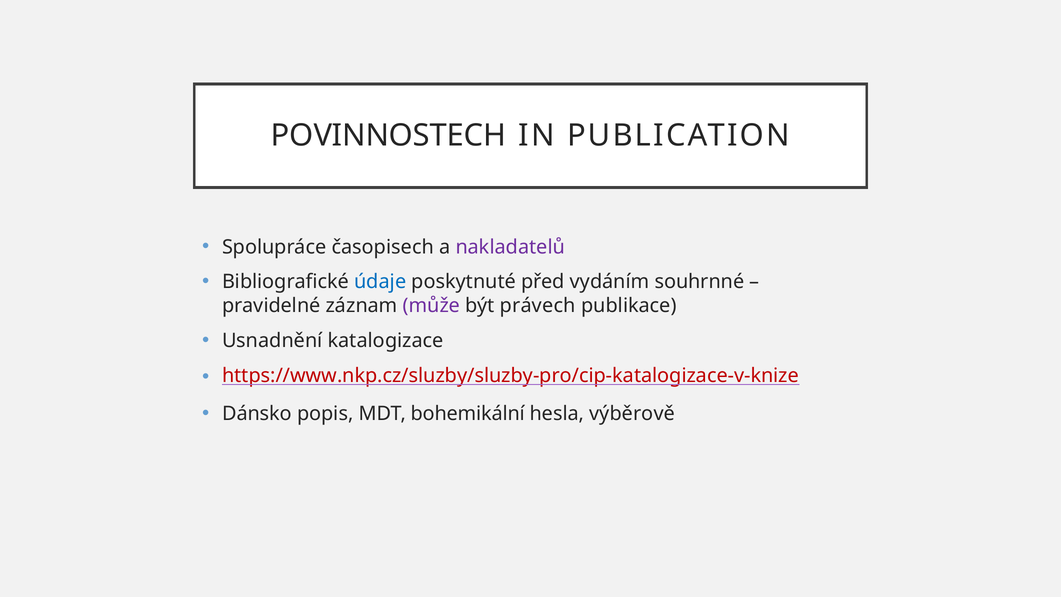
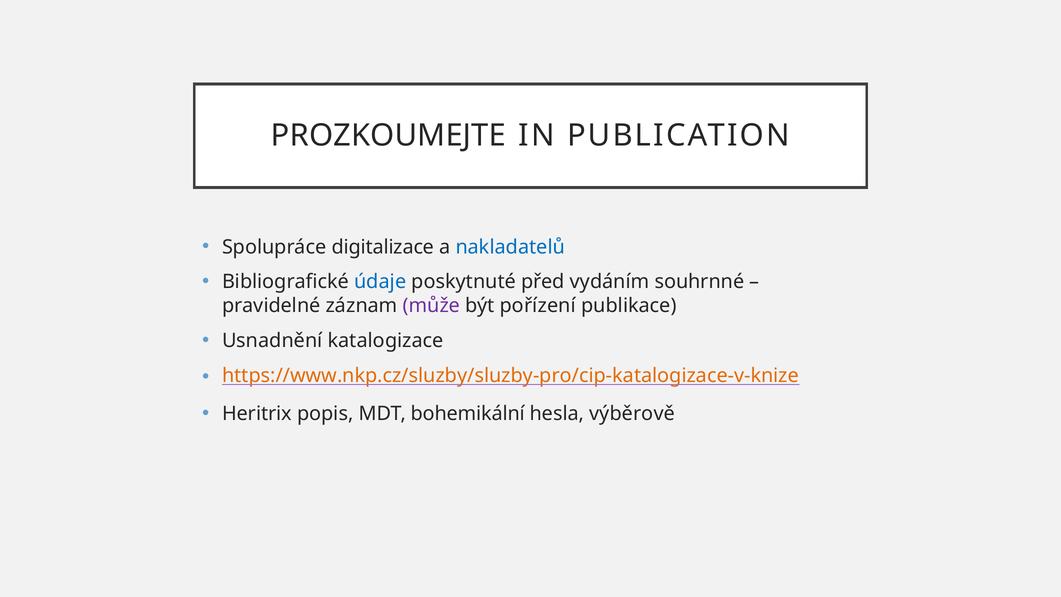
POVINNOSTECH: POVINNOSTECH -> PROZKOUMEJTE
časopisech: časopisech -> digitalizace
nakladatelů colour: purple -> blue
právech: právech -> pořízení
https://www.nkp.cz/sluzby/sluzby-pro/cip-katalogizace-v-knize colour: red -> orange
Dánsko: Dánsko -> Heritrix
